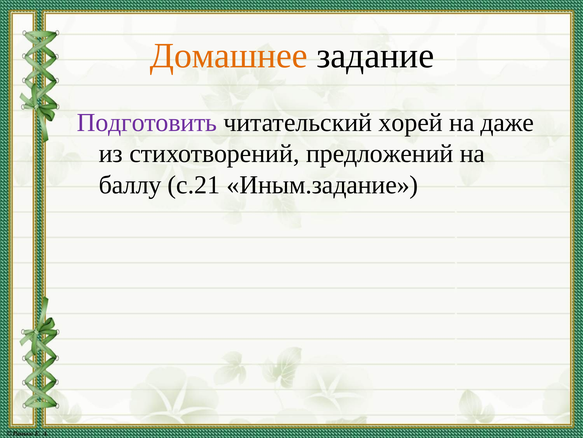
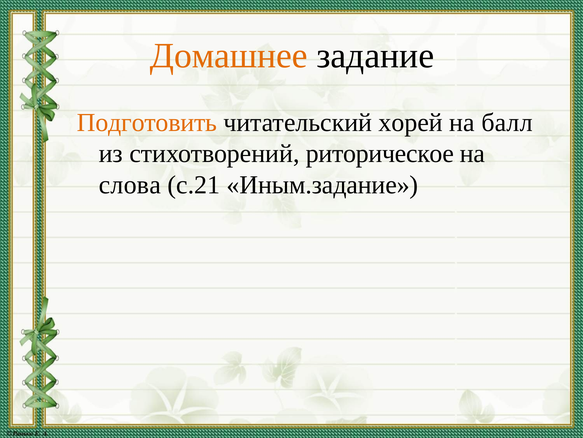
Подготовить colour: purple -> orange
даже: даже -> балл
предложений: предложений -> риторическое
баллу: баллу -> слова
